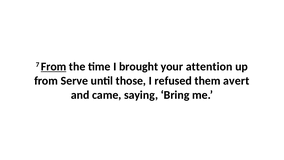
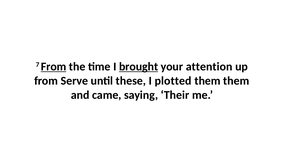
brought underline: none -> present
those: those -> these
refused: refused -> plotted
them avert: avert -> them
Bring: Bring -> Their
